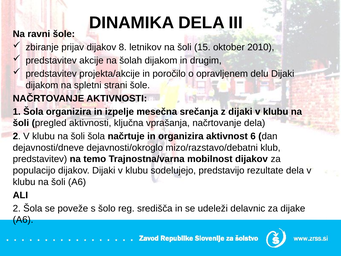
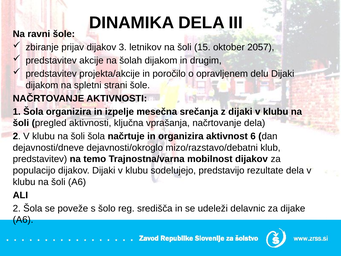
8: 8 -> 3
2010: 2010 -> 2057
